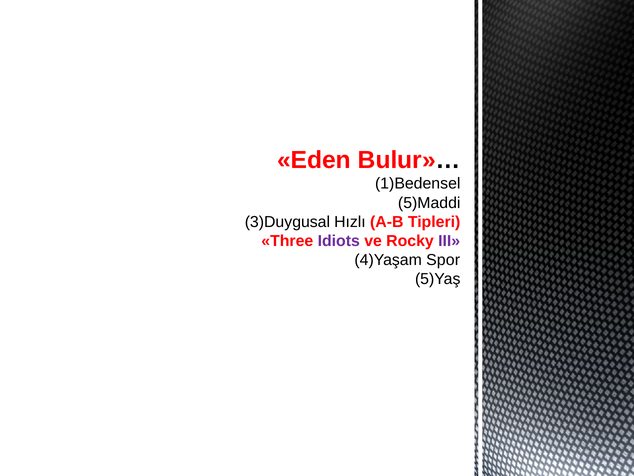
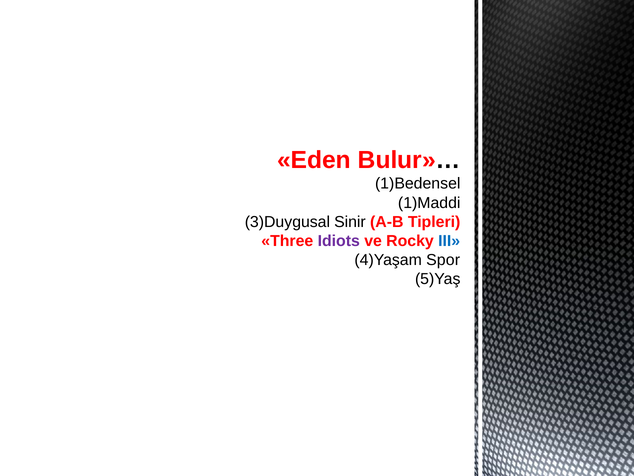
5)Maddi: 5)Maddi -> 1)Maddi
Hızlı: Hızlı -> Sinir
III colour: purple -> blue
